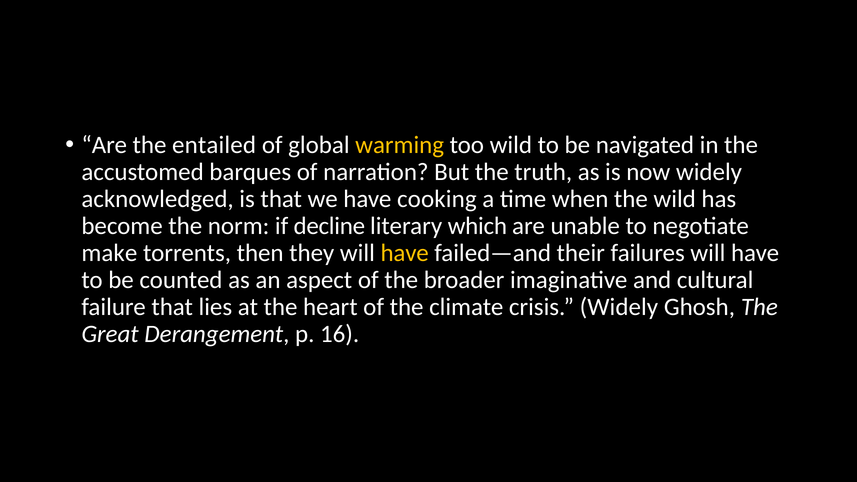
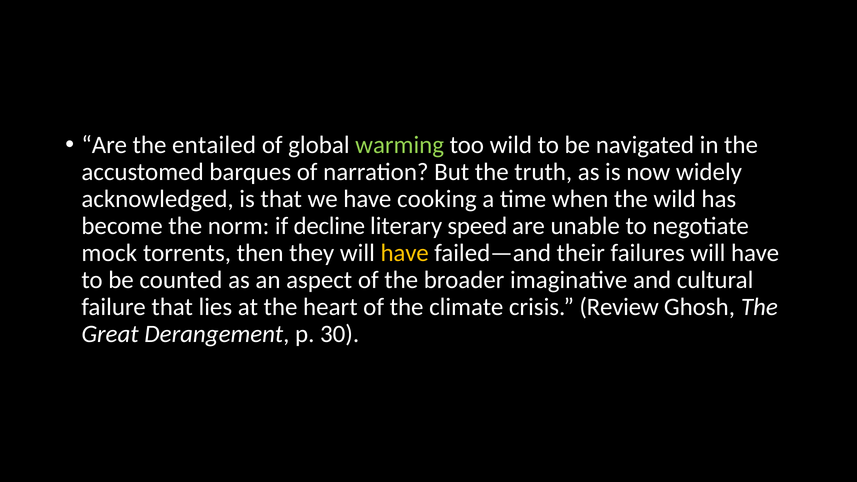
warming colour: yellow -> light green
which: which -> speed
make: make -> mock
crisis Widely: Widely -> Review
16: 16 -> 30
